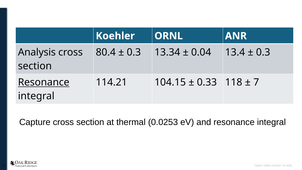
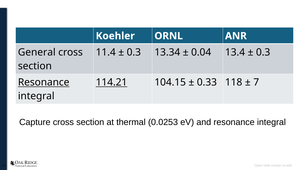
Analysis: Analysis -> General
80.4: 80.4 -> 11.4
114.21 underline: none -> present
